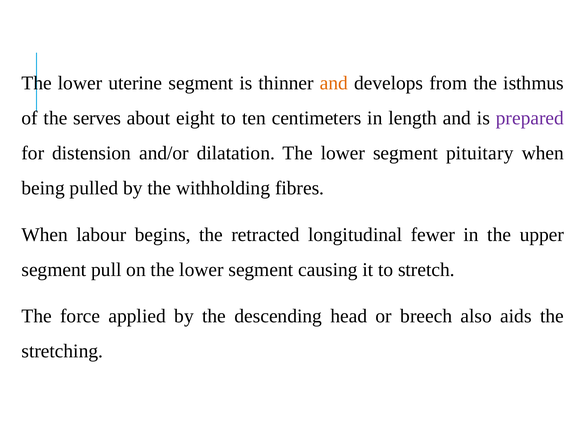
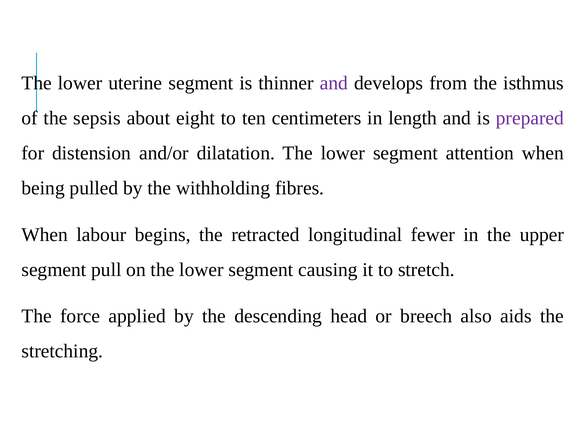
and at (334, 83) colour: orange -> purple
serves: serves -> sepsis
pituitary: pituitary -> attention
